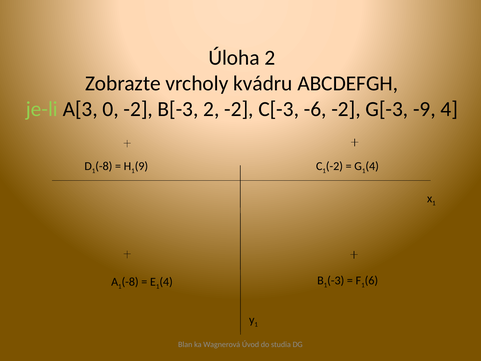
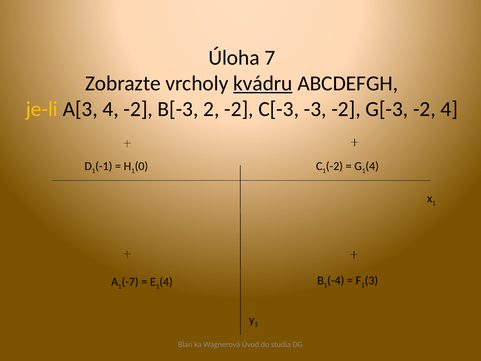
Úloha 2: 2 -> 7
kvádru underline: none -> present
je-li colour: light green -> yellow
A[3 0: 0 -> 4
-6: -6 -> -3
G[-3 -9: -9 -> -2
-8 at (104, 166): -8 -> -1
9: 9 -> 0
-3: -3 -> -4
6: 6 -> 3
-8 at (130, 282): -8 -> -7
